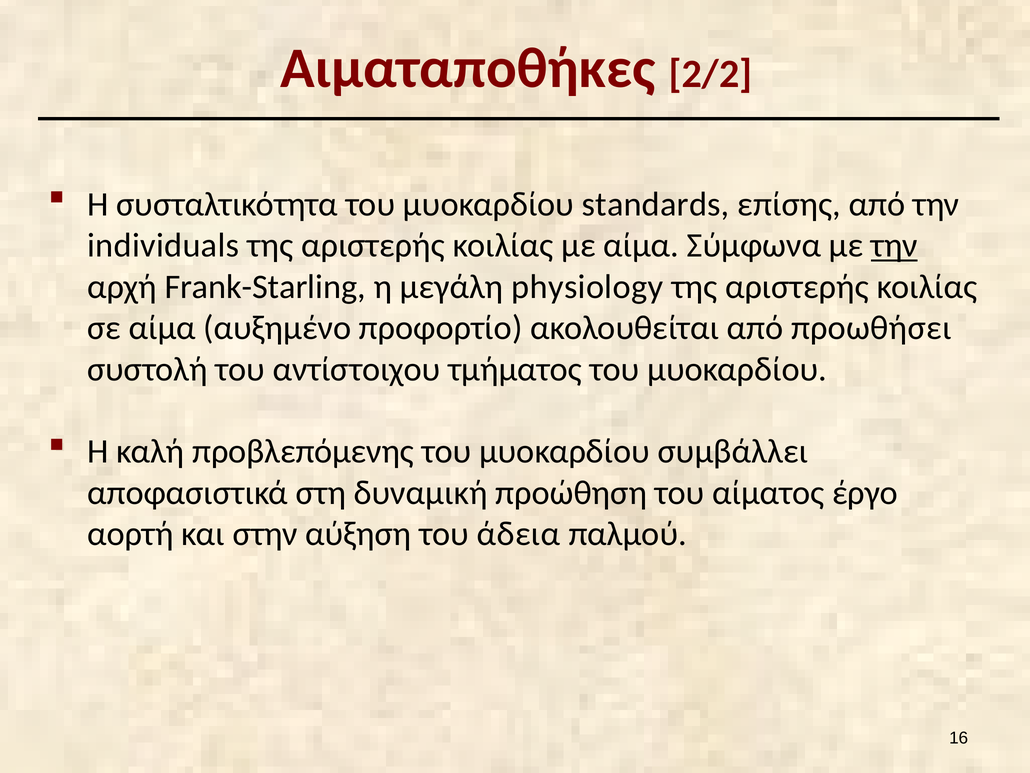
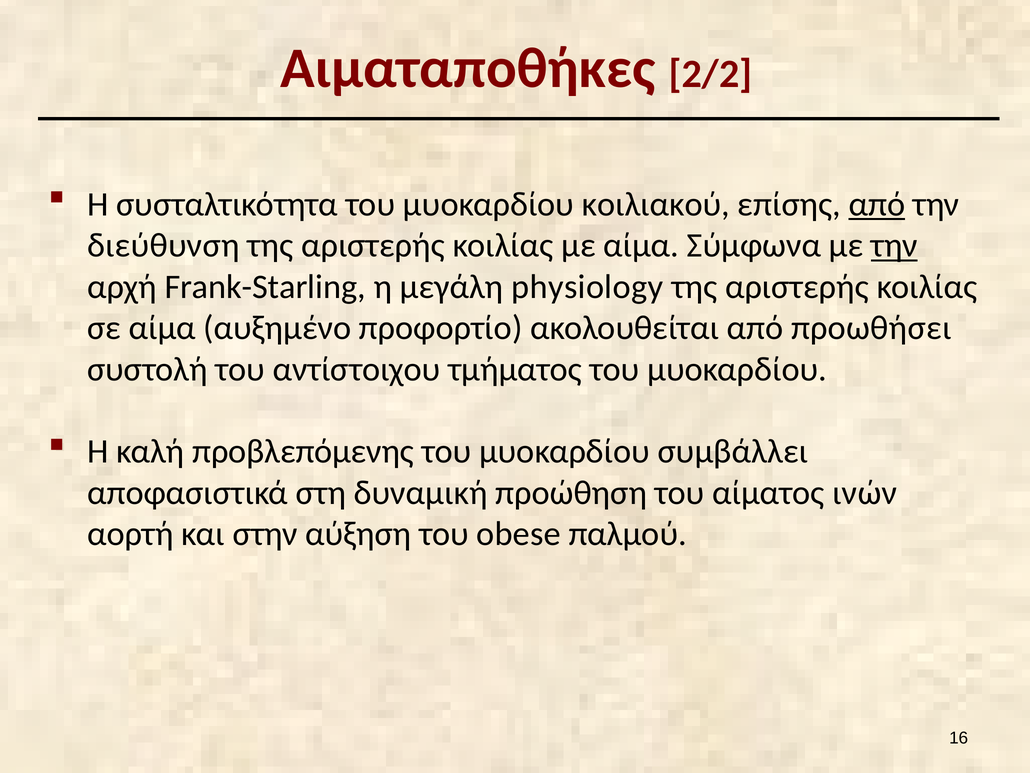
standards: standards -> κοιλιακού
από at (877, 204) underline: none -> present
individuals: individuals -> διεύθυνση
έργο: έργο -> ινών
άδεια: άδεια -> obese
